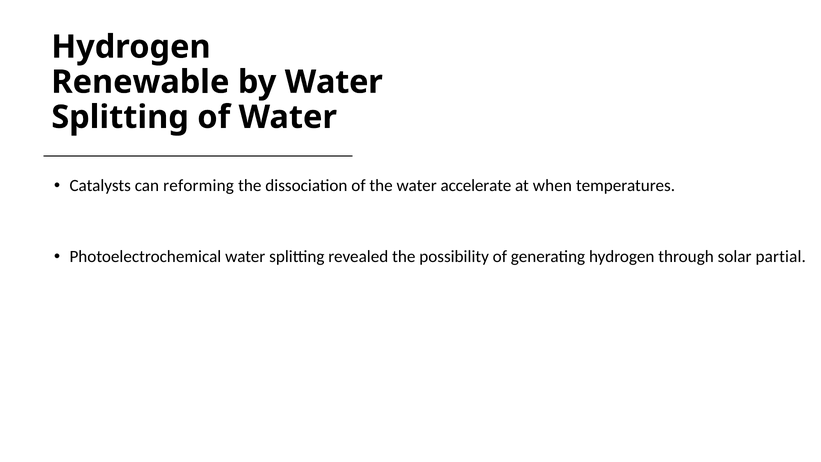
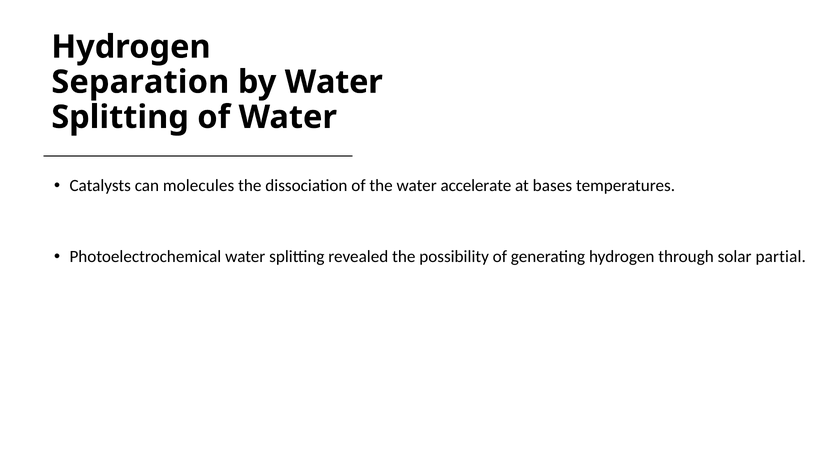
Renewable: Renewable -> Separation
reforming: reforming -> molecules
when: when -> bases
